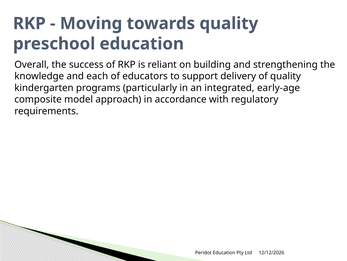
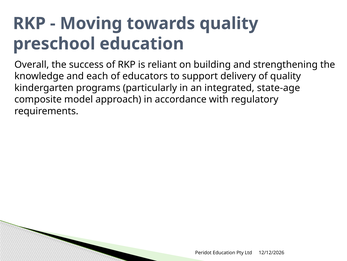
early-age: early-age -> state-age
